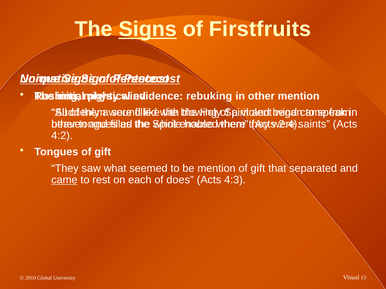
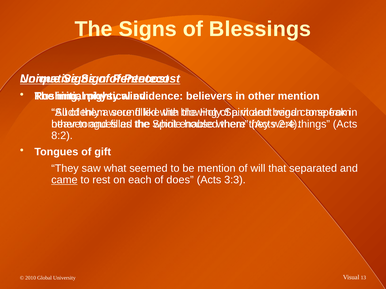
Signs at (148, 29) underline: present -> none
Firstfruits: Firstfruits -> Blessings
rebuking: rebuking -> believers
saints: saints -> things
4:2: 4:2 -> 8:2
gift at (258, 169): gift -> will
4:3: 4:3 -> 3:3
